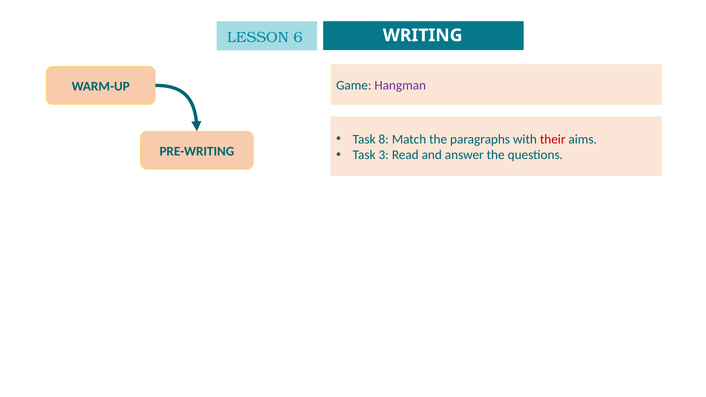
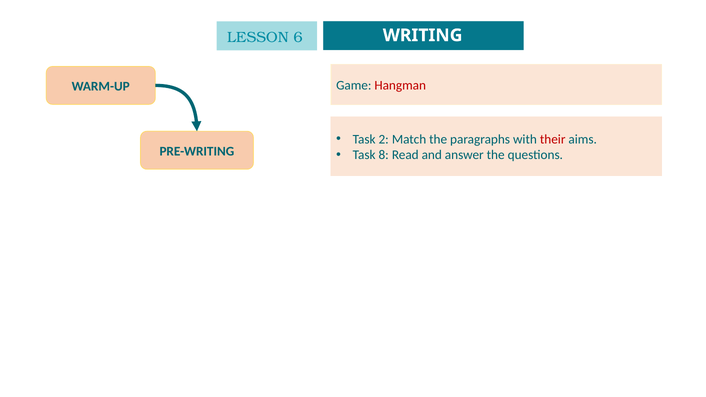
Hangman colour: purple -> red
8: 8 -> 2
3: 3 -> 8
